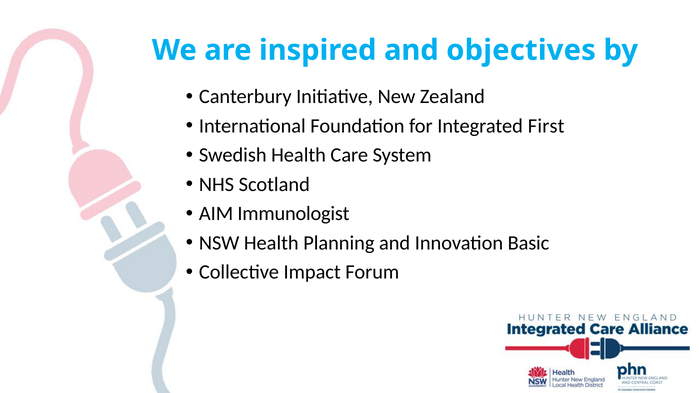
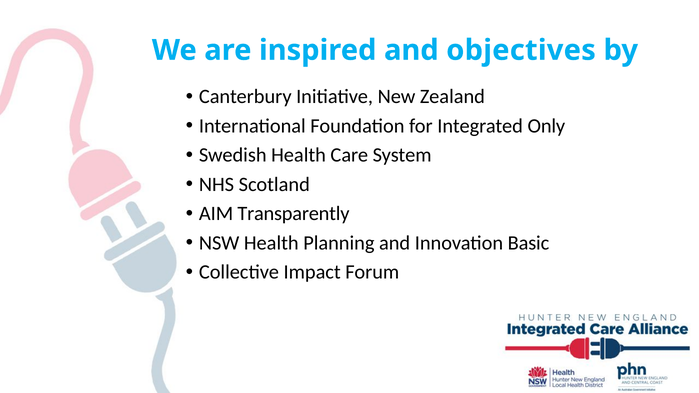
First: First -> Only
Immunologist: Immunologist -> Transparently
